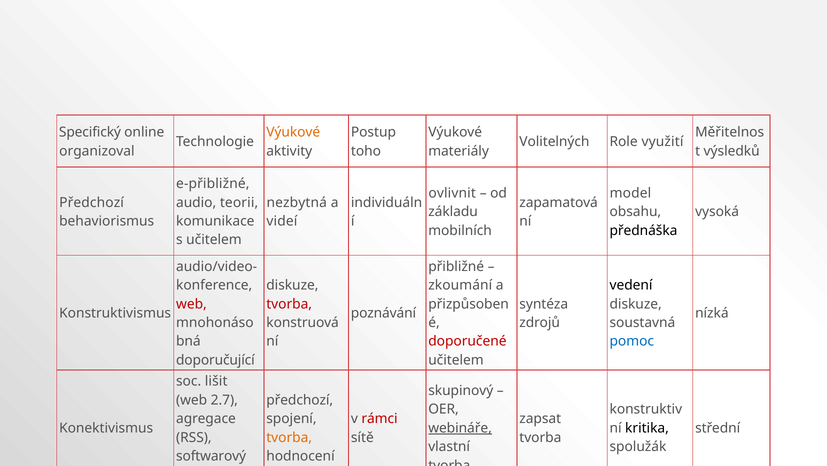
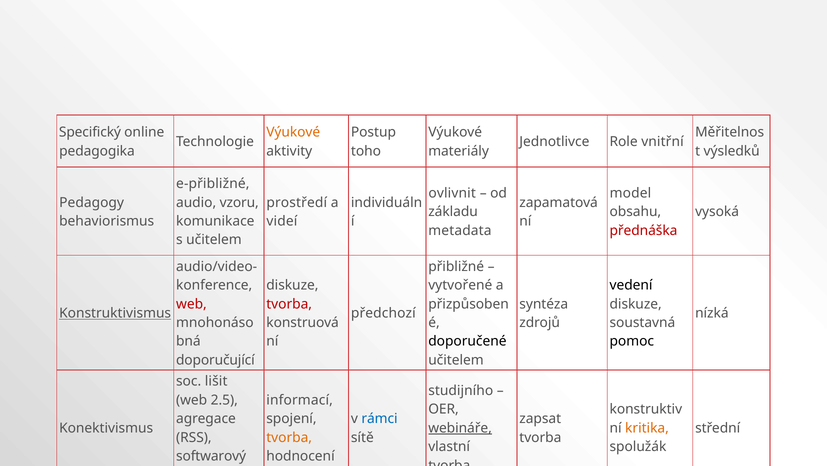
Volitelných: Volitelných -> Jednotlivce
využití: využití -> vnitřní
organizoval: organizoval -> pedagogika
Předchozí at (92, 202): Předchozí -> Pedagogy
teorii: teorii -> vzoru
nezbytná: nezbytná -> prostředí
mobilních: mobilních -> metadata
přednáška colour: black -> red
zkoumání: zkoumání -> vytvořené
Konstruktivismus underline: none -> present
poznávání: poznávání -> předchozí
doporučené colour: red -> black
pomoc colour: blue -> black
skupinový: skupinový -> studijního
2.7: 2.7 -> 2.5
předchozí at (300, 399): předchozí -> informací
rámci colour: red -> blue
kritika colour: black -> orange
